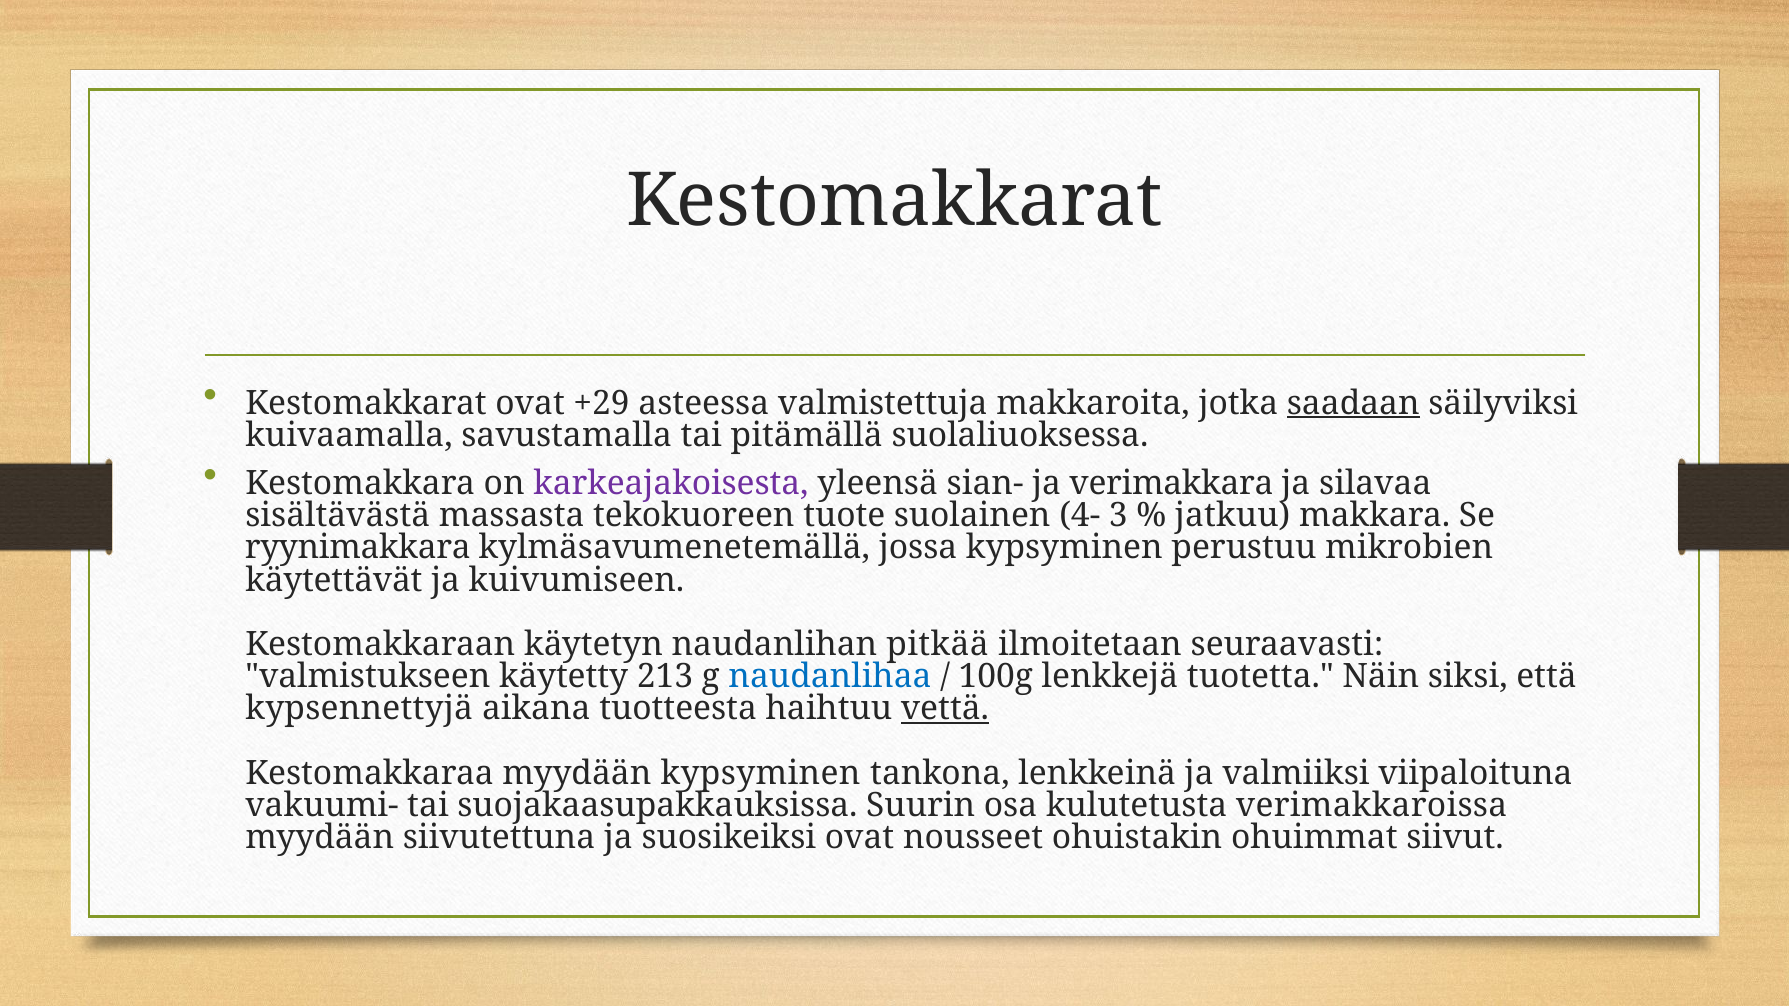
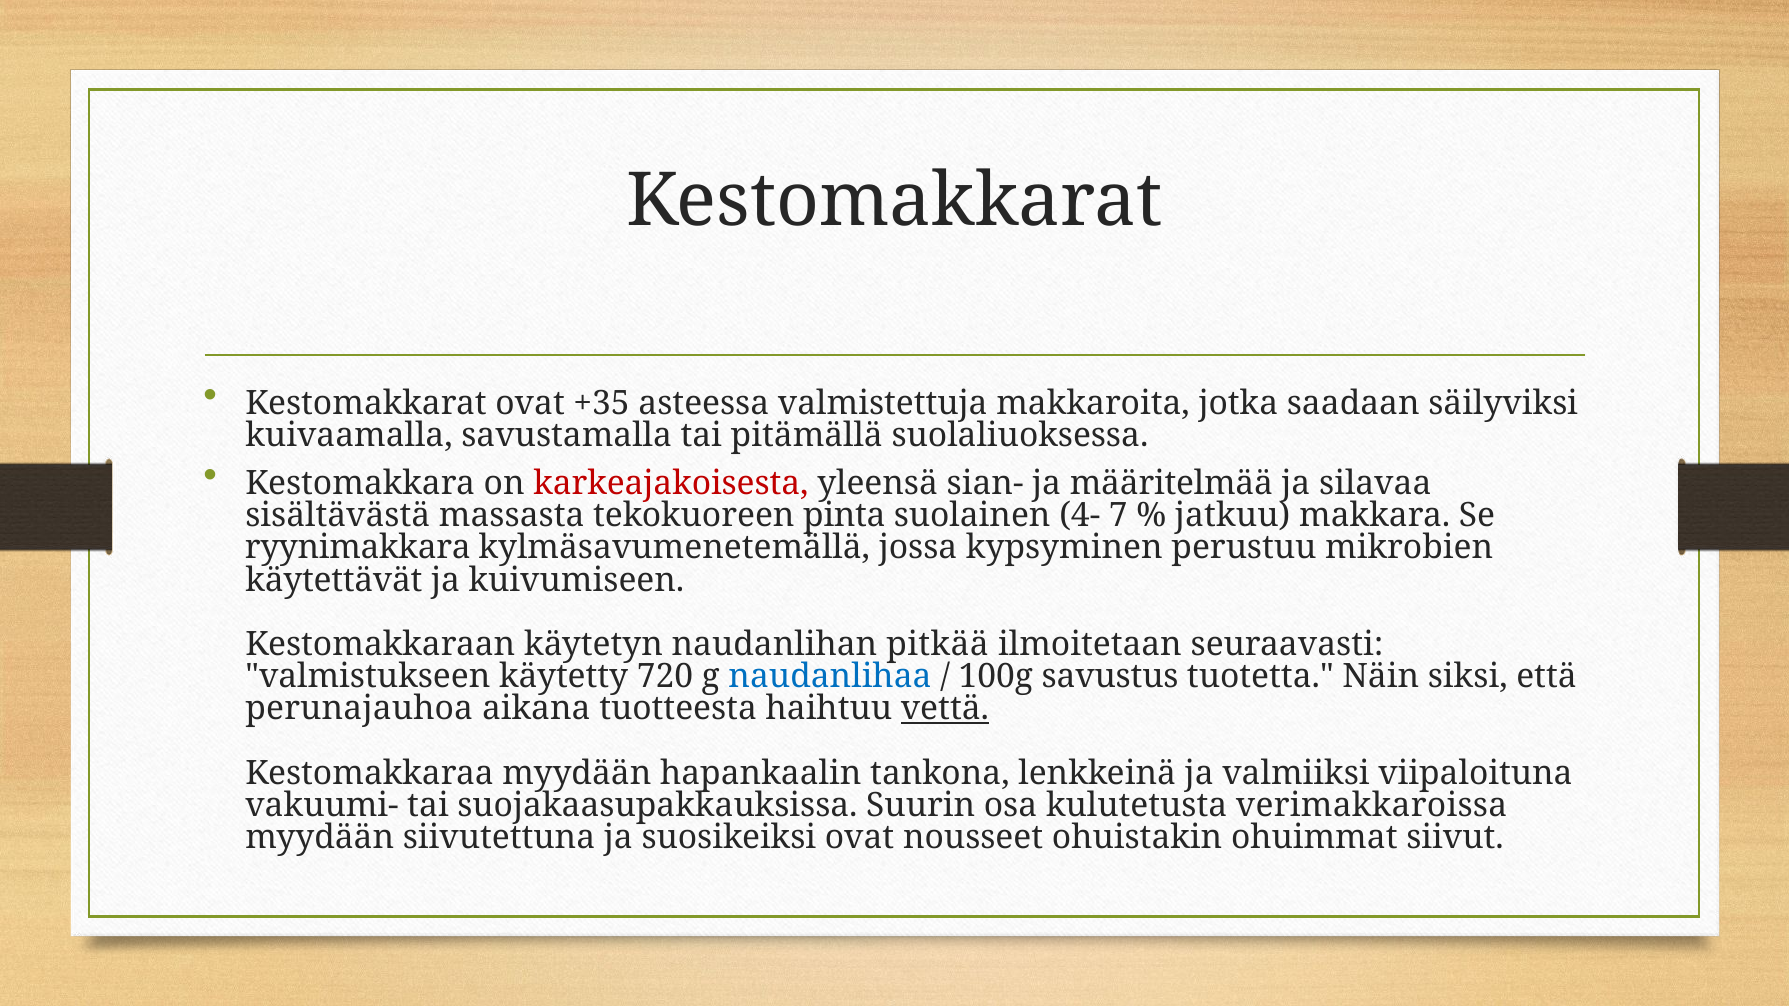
+29: +29 -> +35
saadaan underline: present -> none
karkeajakoisesta colour: purple -> red
verimakkara: verimakkara -> määritelmää
tuote: tuote -> pinta
3: 3 -> 7
213: 213 -> 720
lenkkejä: lenkkejä -> savustus
kypsennettyjä: kypsennettyjä -> perunajauhoa
myydään kypsyminen: kypsyminen -> hapankaalin
